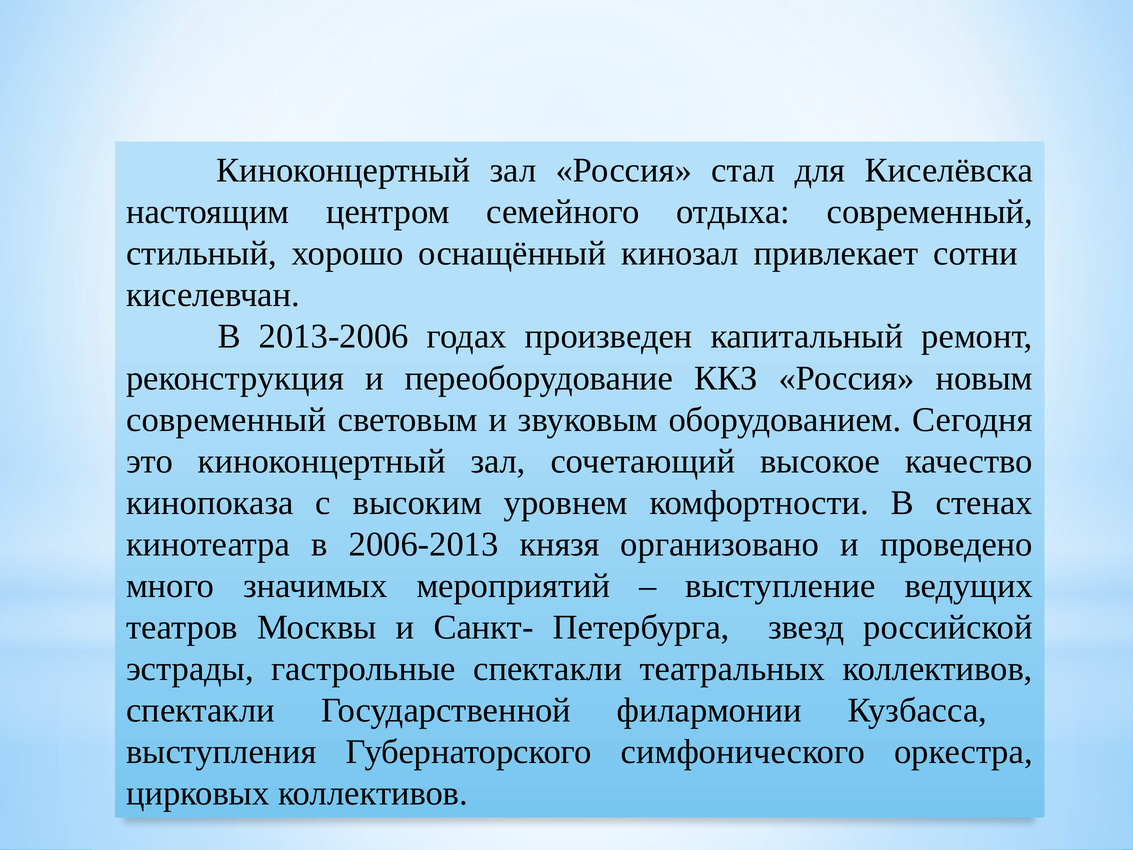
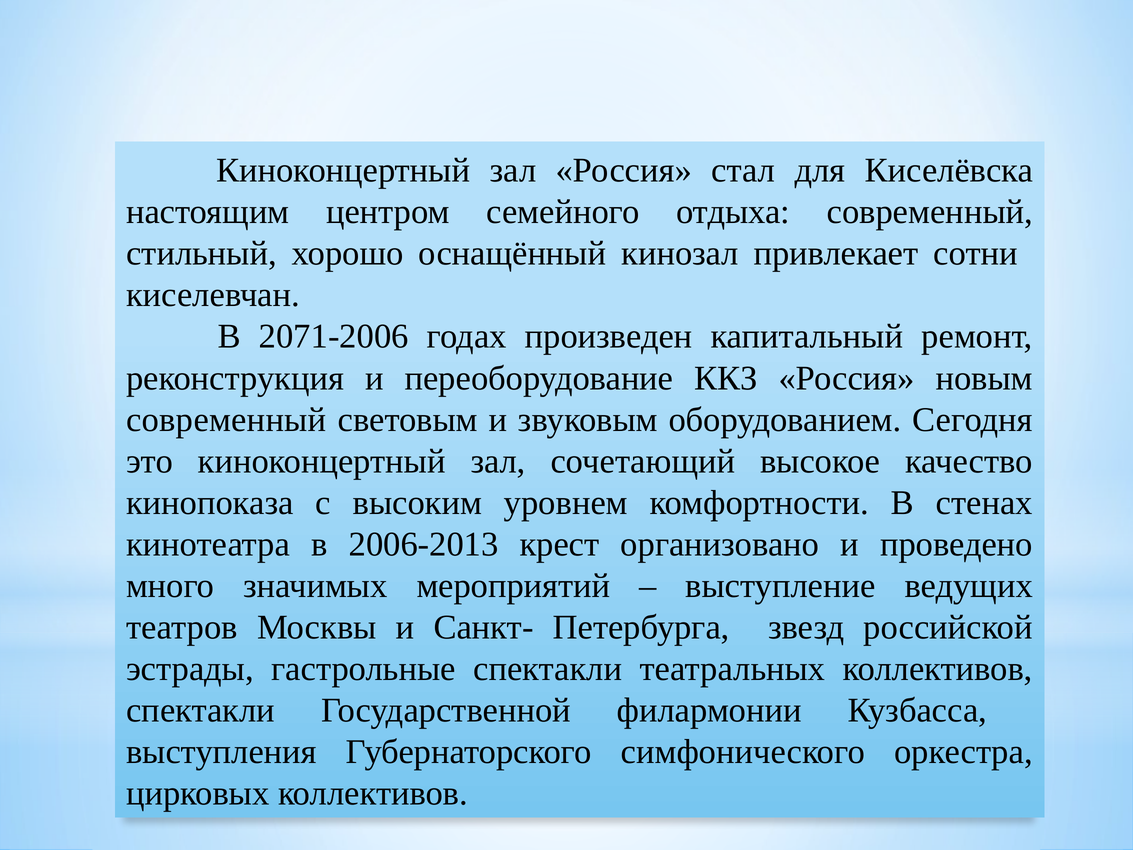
2013-2006: 2013-2006 -> 2071-2006
князя: князя -> крест
